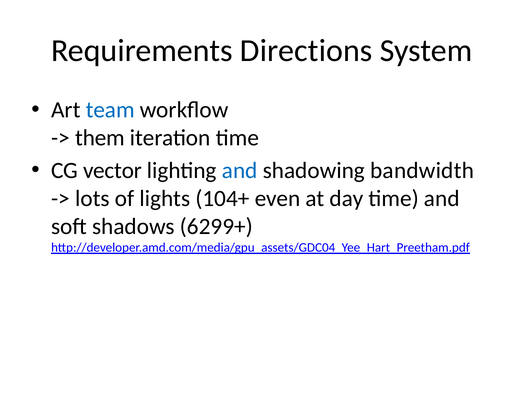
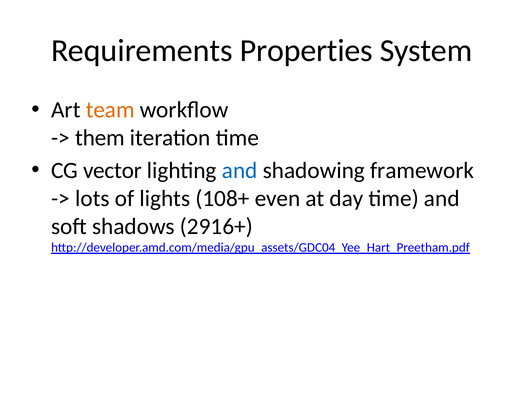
Directions: Directions -> Properties
team colour: blue -> orange
bandwidth: bandwidth -> framework
104+: 104+ -> 108+
6299+: 6299+ -> 2916+
